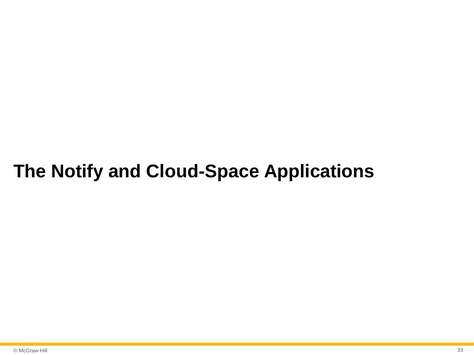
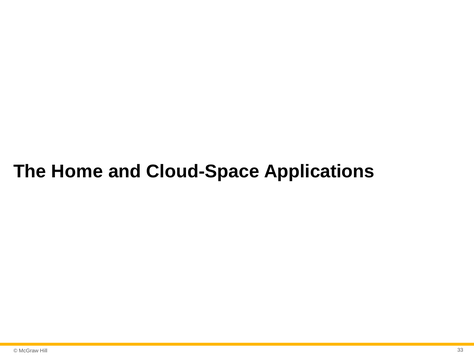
Notify: Notify -> Home
